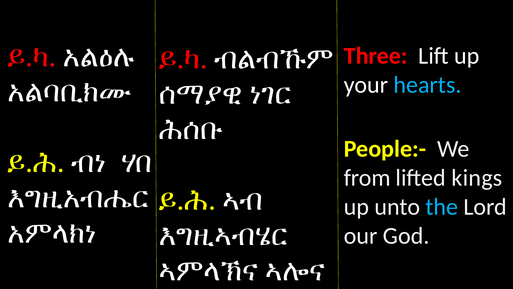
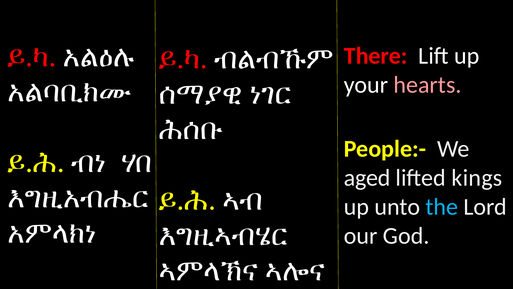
Three: Three -> There
hearts colour: light blue -> pink
from: from -> aged
